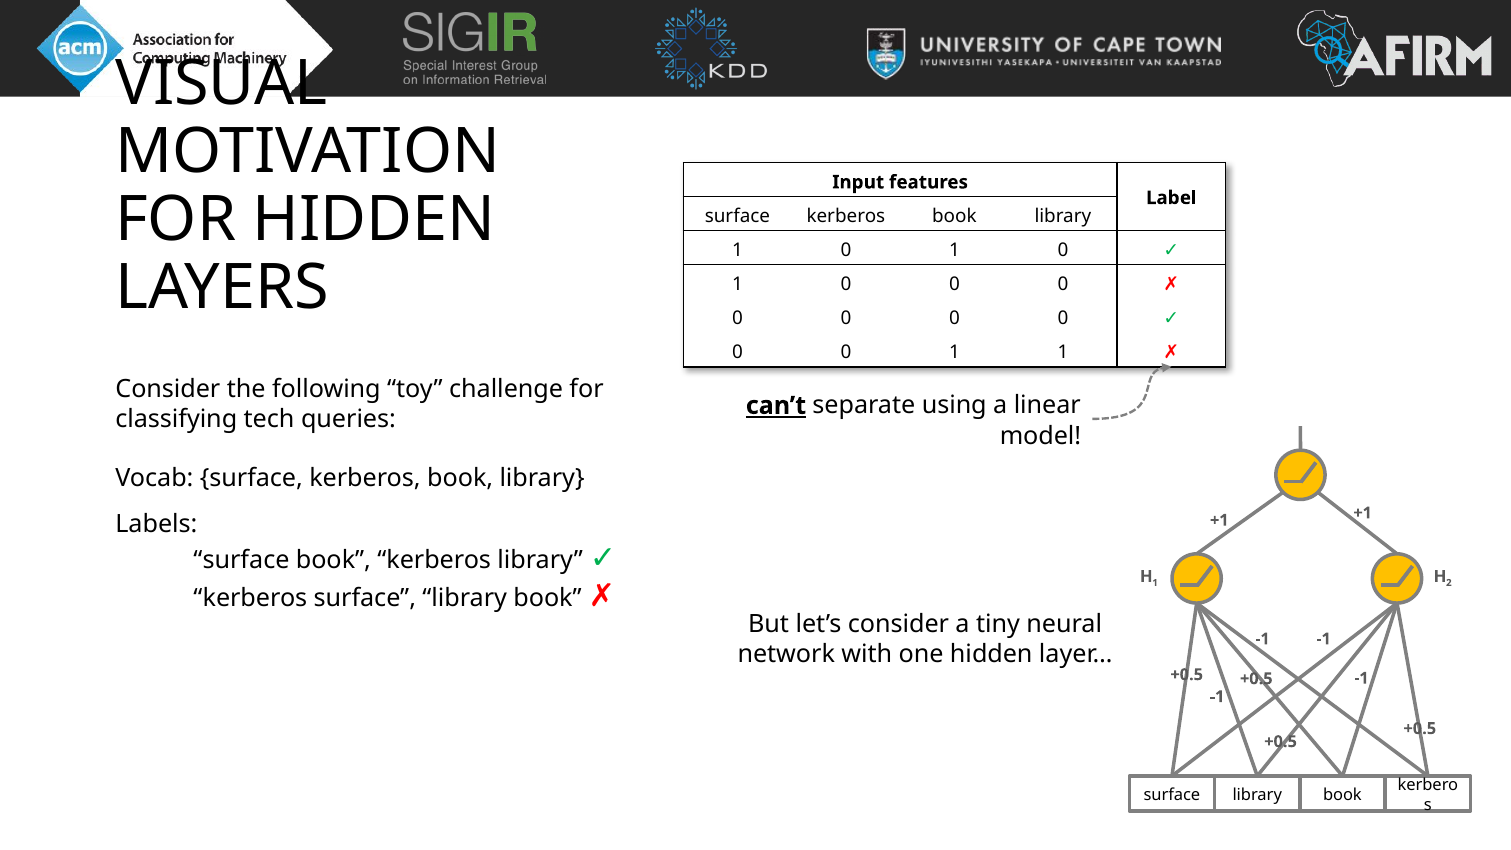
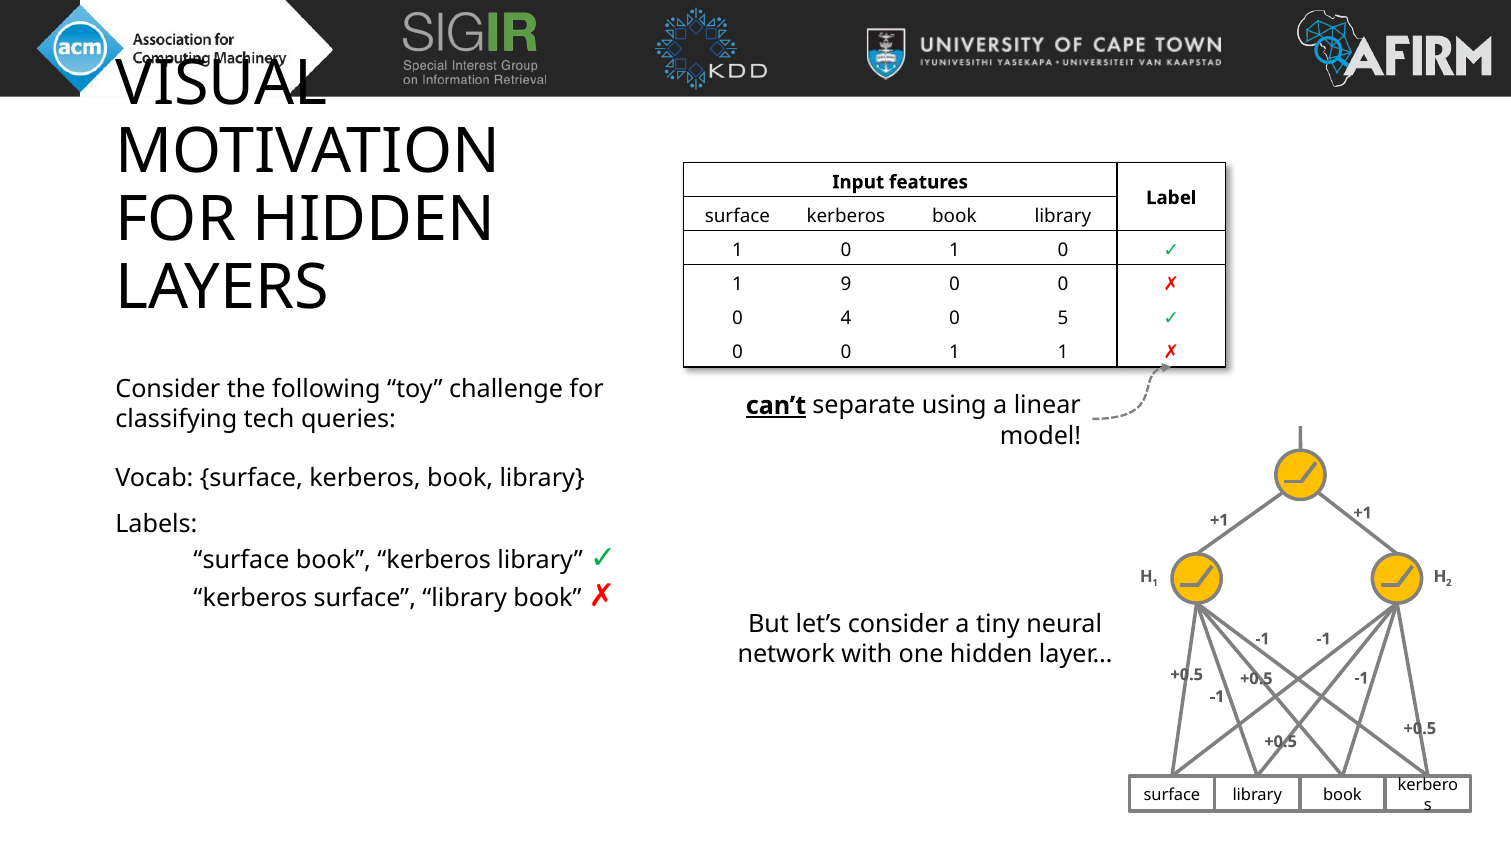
0 at (846, 284): 0 -> 9
0 at (846, 318): 0 -> 4
0 at (1063, 318): 0 -> 5
